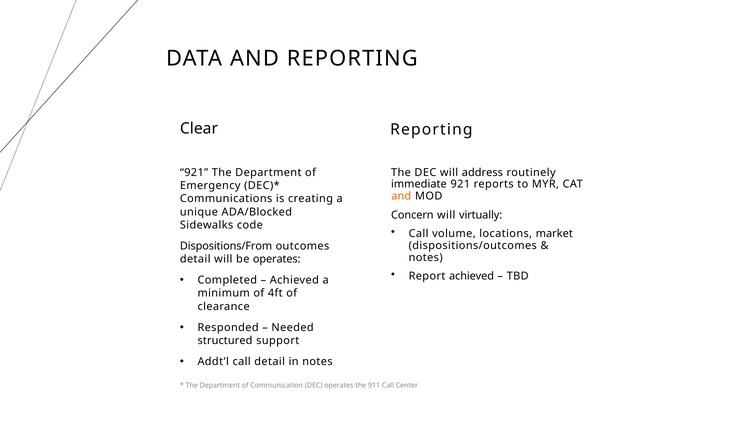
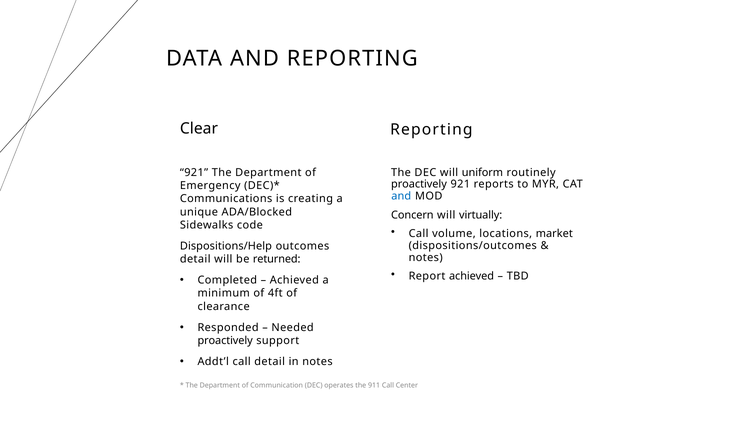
address: address -> uniform
immediate at (419, 184): immediate -> proactively
and at (401, 196) colour: orange -> blue
Dispositions/From: Dispositions/From -> Dispositions/Help
be operates: operates -> returned
structured at (225, 341): structured -> proactively
